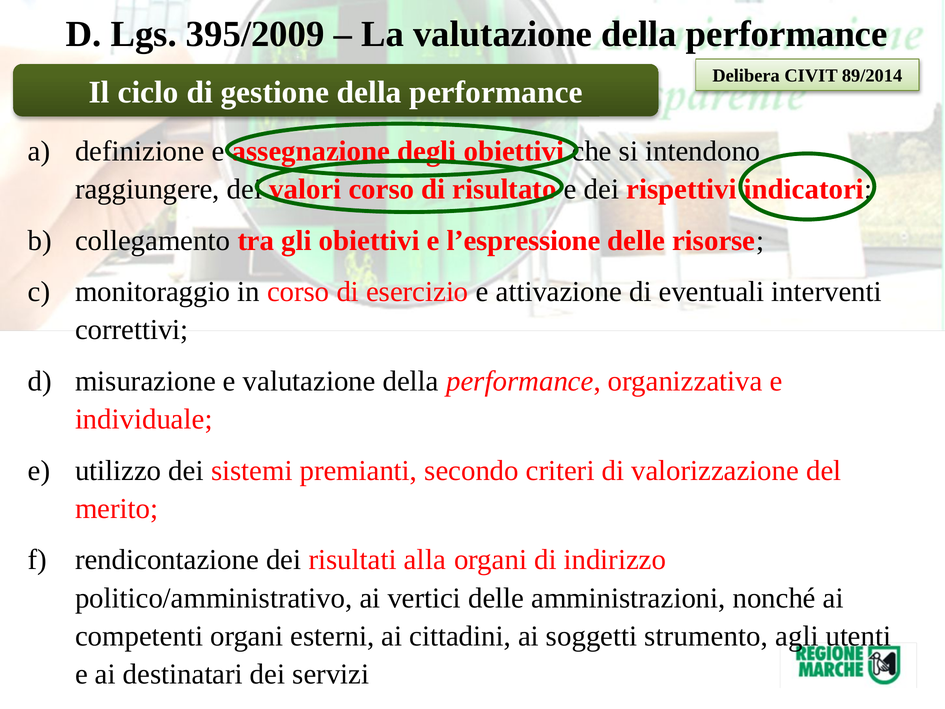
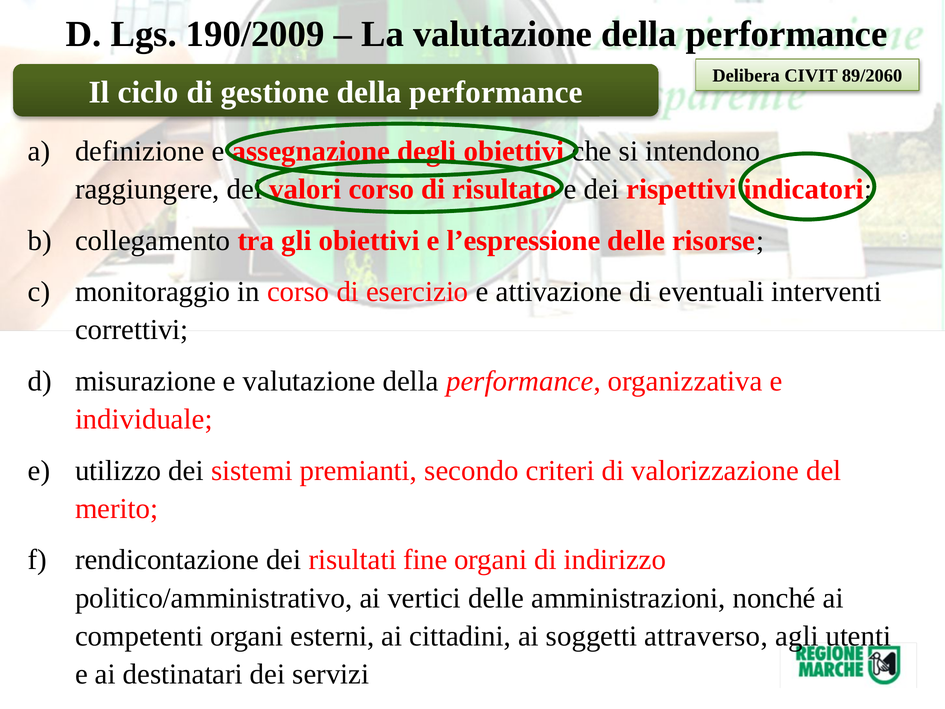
395/2009: 395/2009 -> 190/2009
89/2014: 89/2014 -> 89/2060
alla: alla -> fine
strumento: strumento -> attraverso
